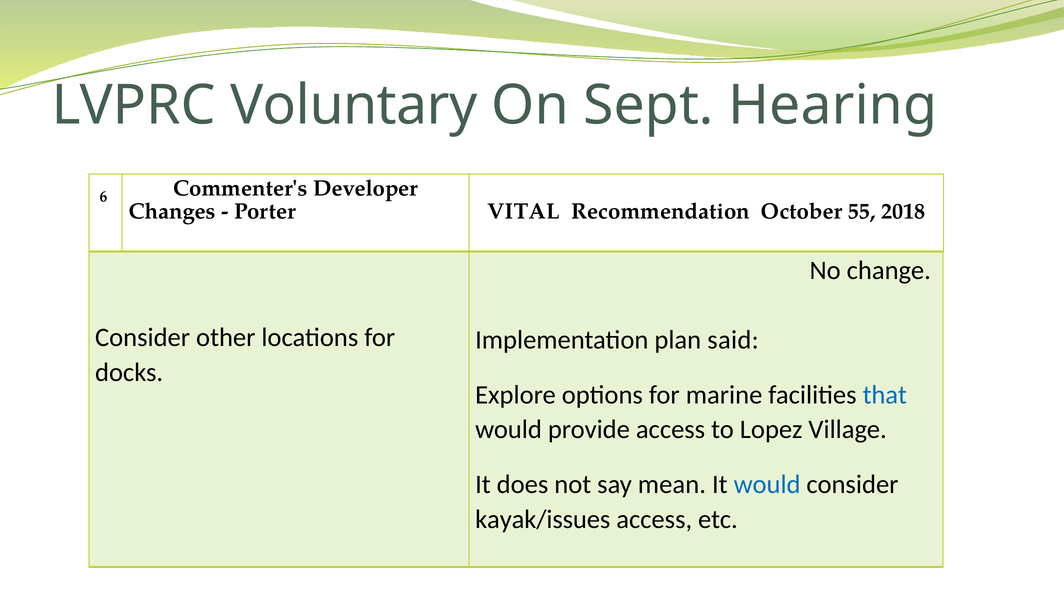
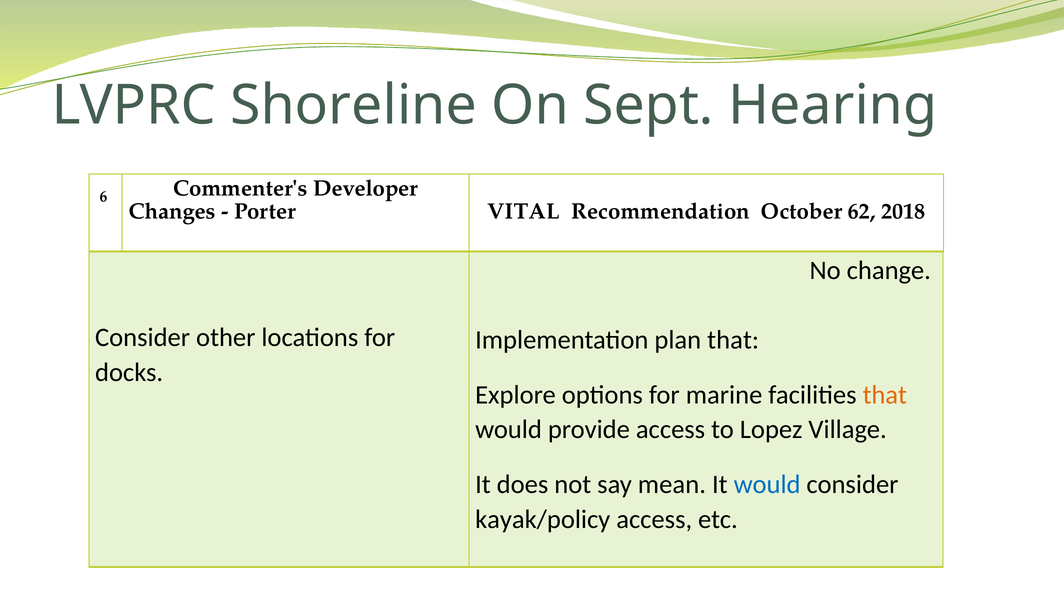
Voluntary: Voluntary -> Shoreline
55: 55 -> 62
plan said: said -> that
that at (885, 394) colour: blue -> orange
kayak/issues: kayak/issues -> kayak/policy
